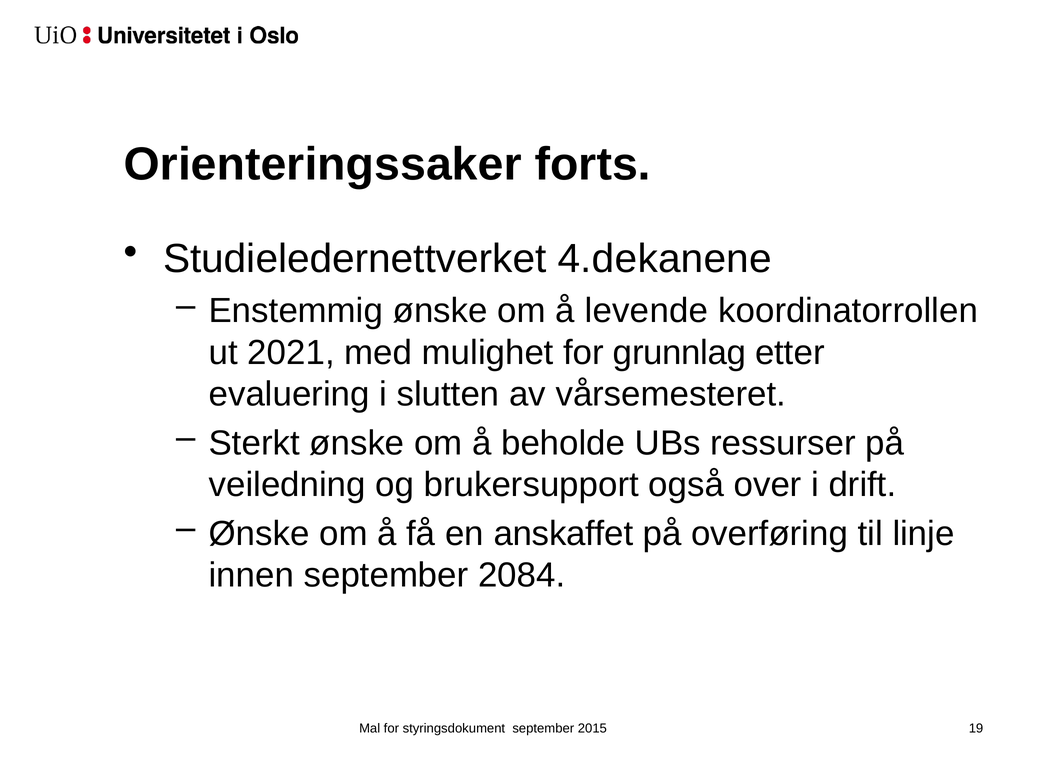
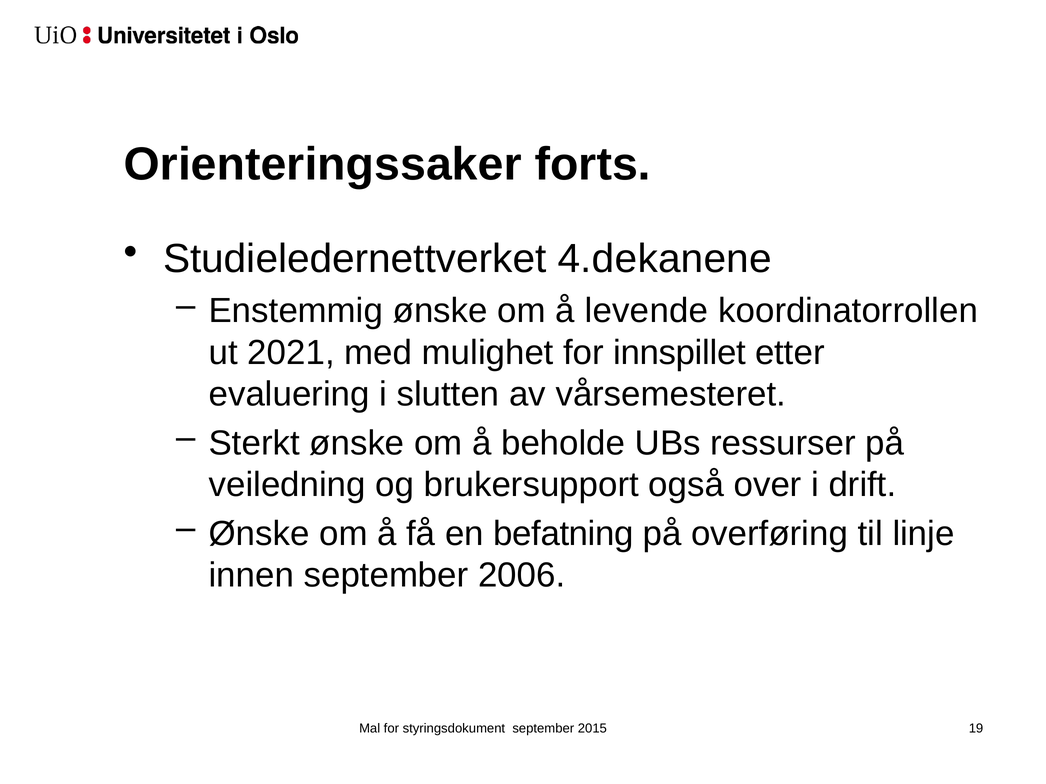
grunnlag: grunnlag -> innspillet
anskaffet: anskaffet -> befatning
2084: 2084 -> 2006
